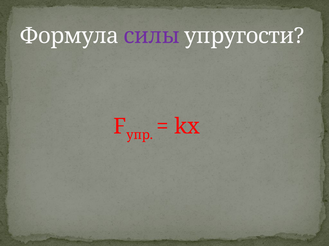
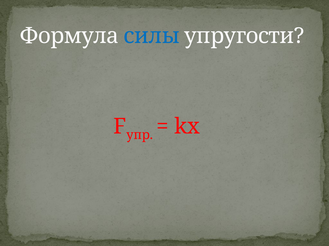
силы colour: purple -> blue
